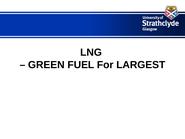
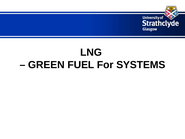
LARGEST: LARGEST -> SYSTEMS
